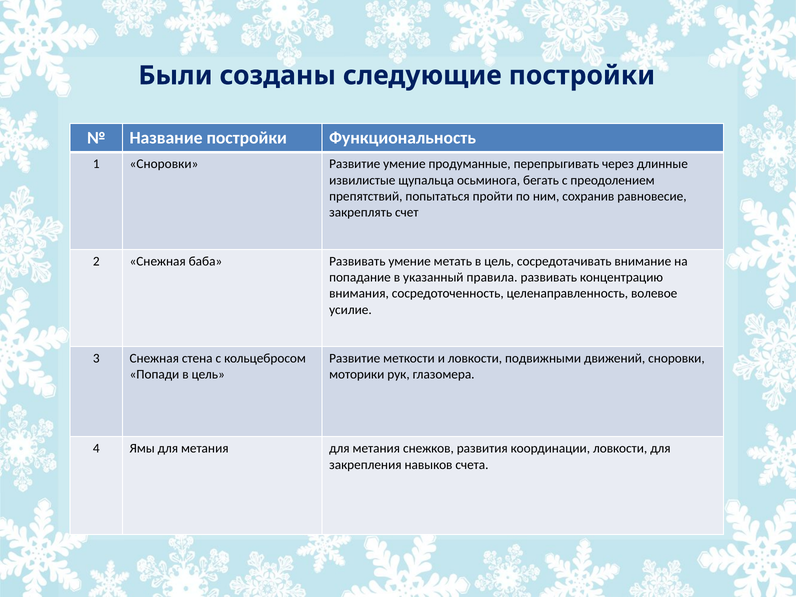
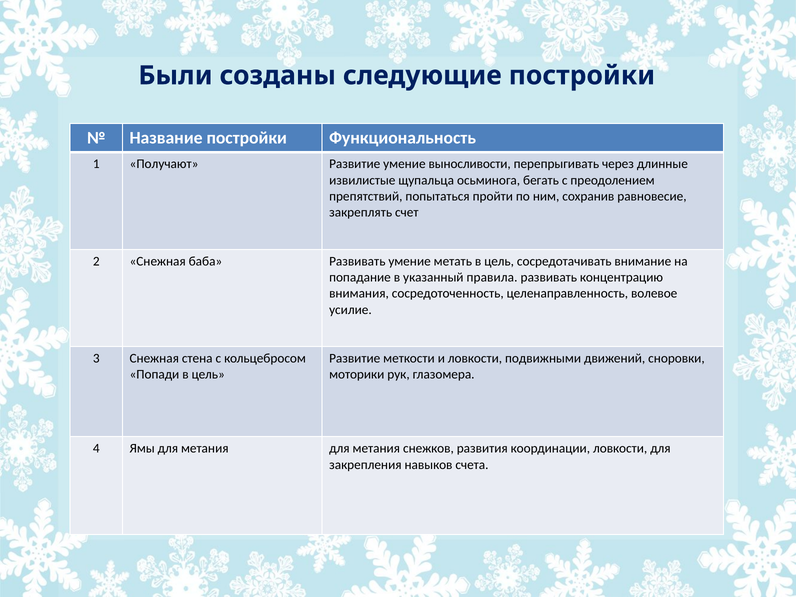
1 Сноровки: Сноровки -> Получают
продуманные: продуманные -> выносливости
